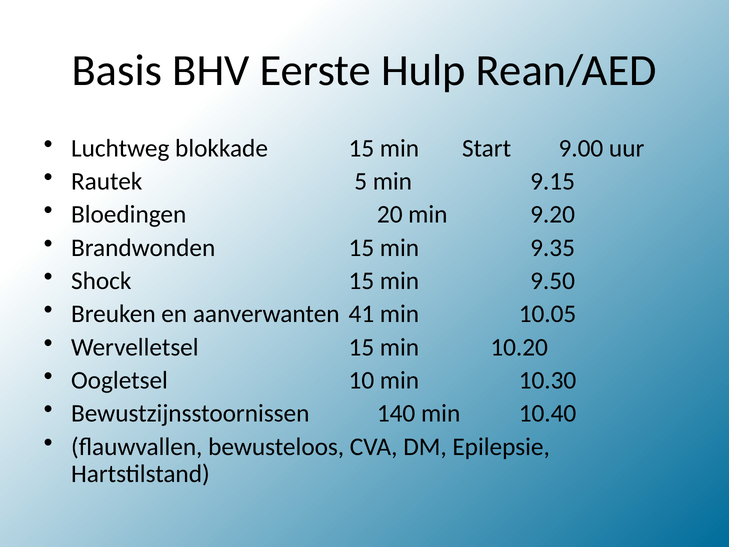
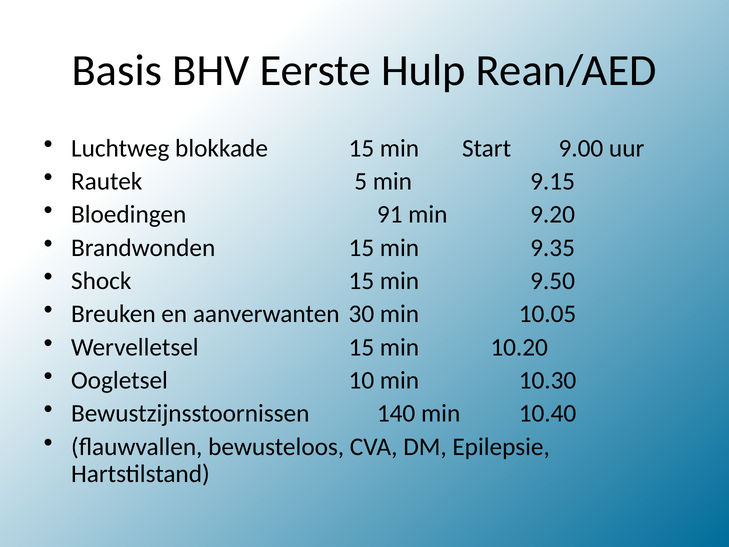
20: 20 -> 91
41: 41 -> 30
